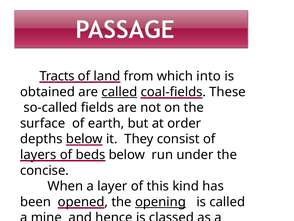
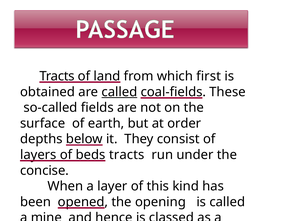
into: into -> first
below at (127, 154): below -> tracts
opening underline: present -> none
